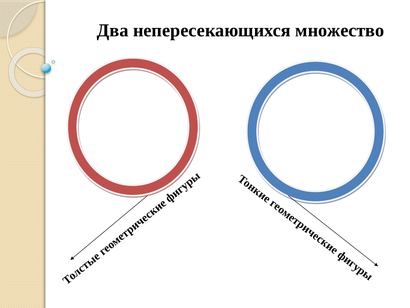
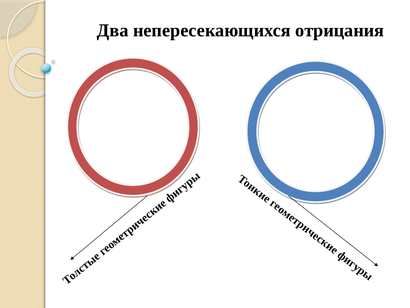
множество: множество -> отрицания
